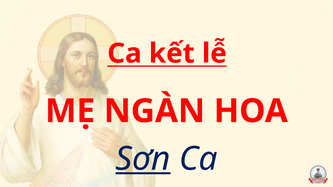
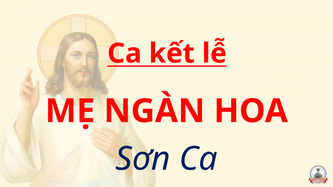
Sơn underline: present -> none
